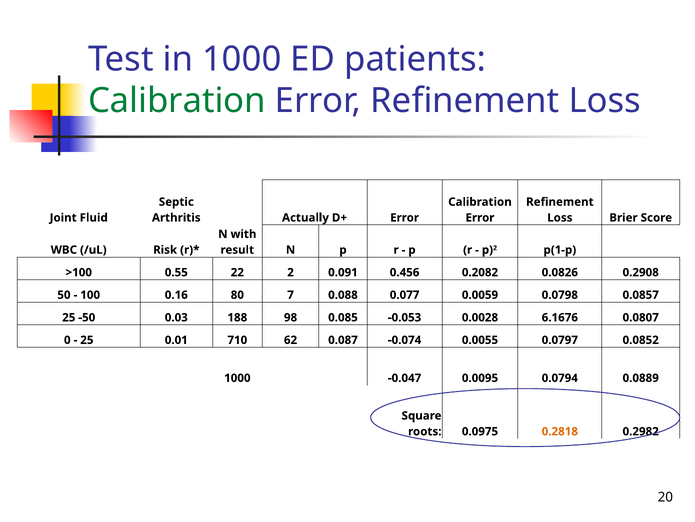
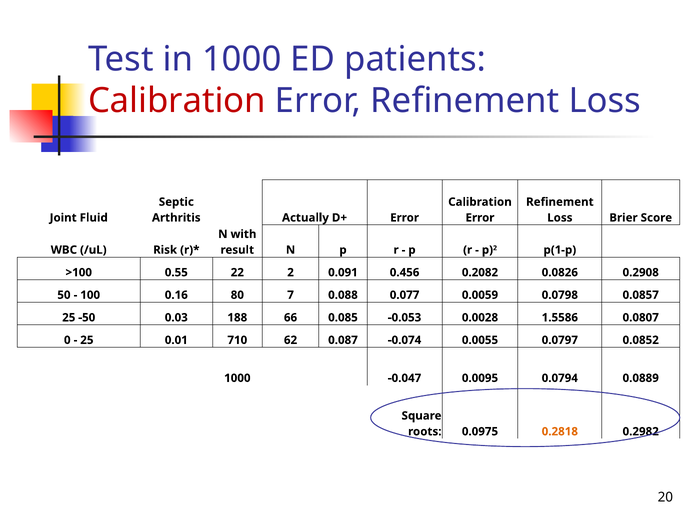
Calibration at (177, 101) colour: green -> red
98: 98 -> 66
6.1676: 6.1676 -> 1.5586
